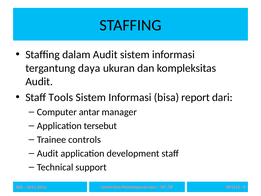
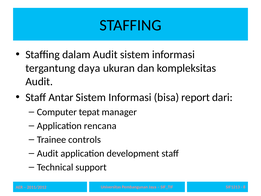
Tools: Tools -> Antar
antar: antar -> tepat
tersebut: tersebut -> rencana
